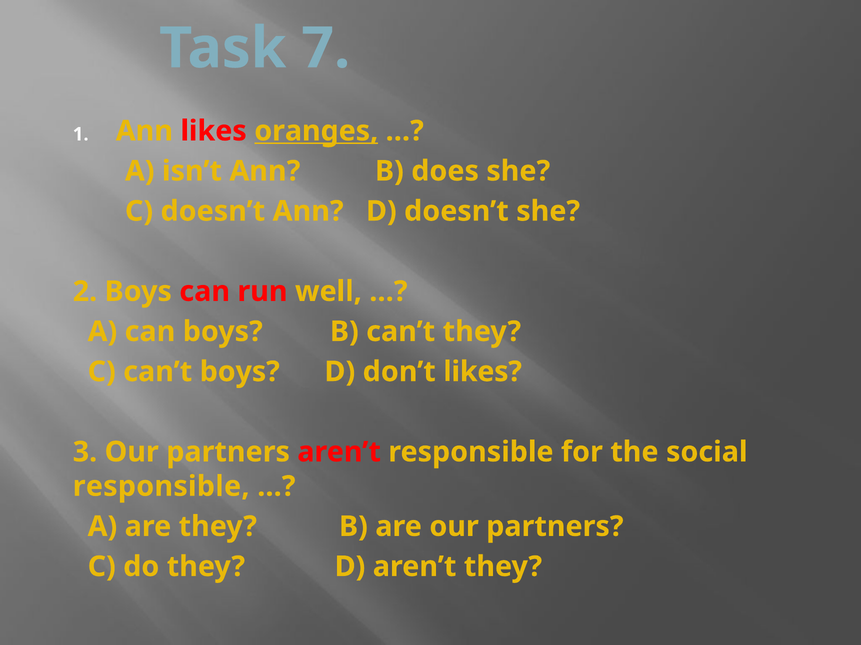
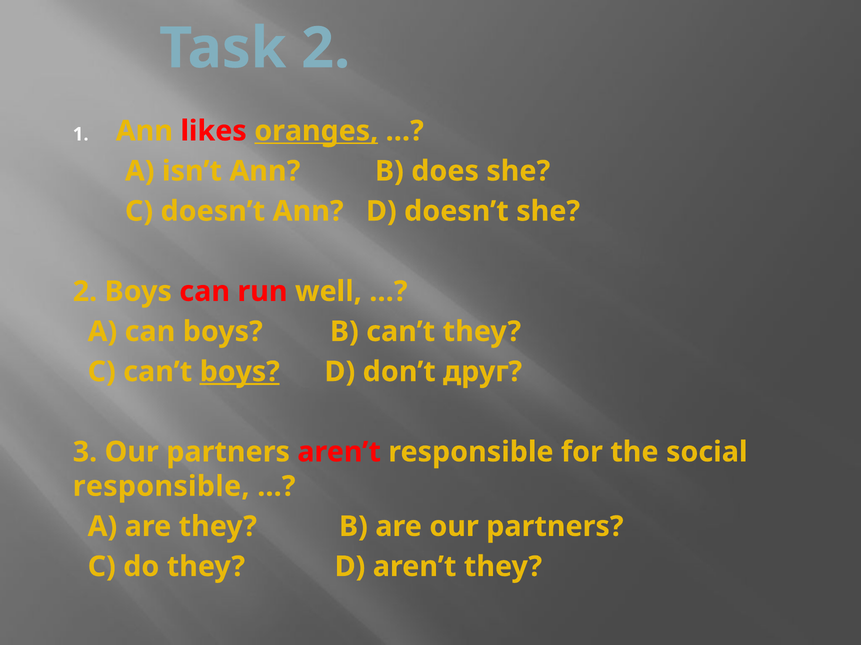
Task 7: 7 -> 2
boys at (240, 372) underline: none -> present
don’t likes: likes -> друг
